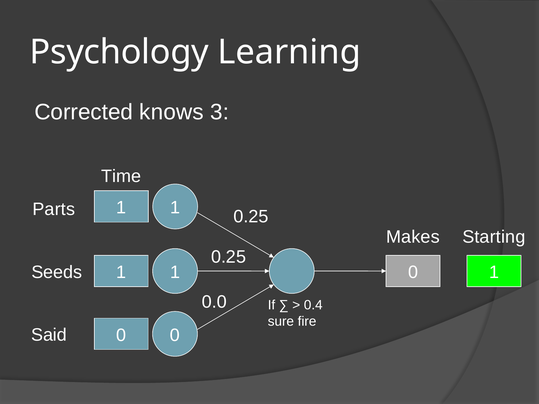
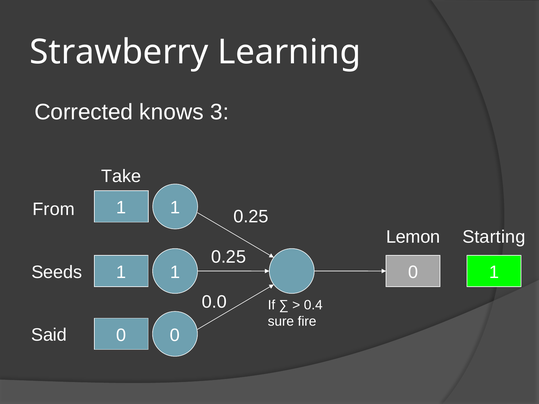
Psychology: Psychology -> Strawberry
Time: Time -> Take
Parts: Parts -> From
Makes: Makes -> Lemon
